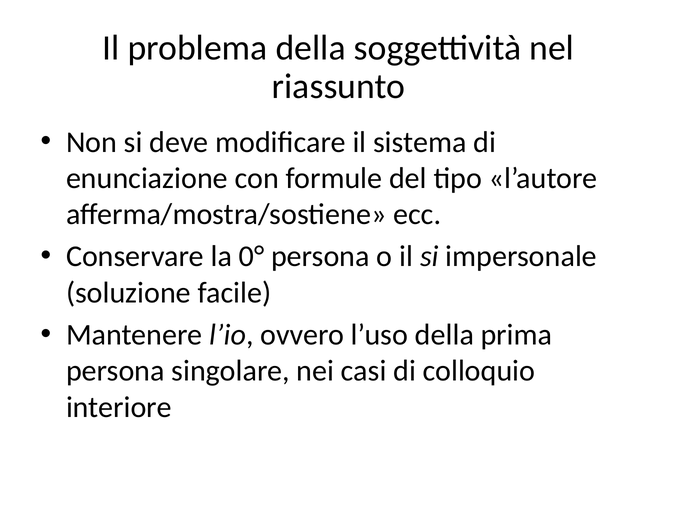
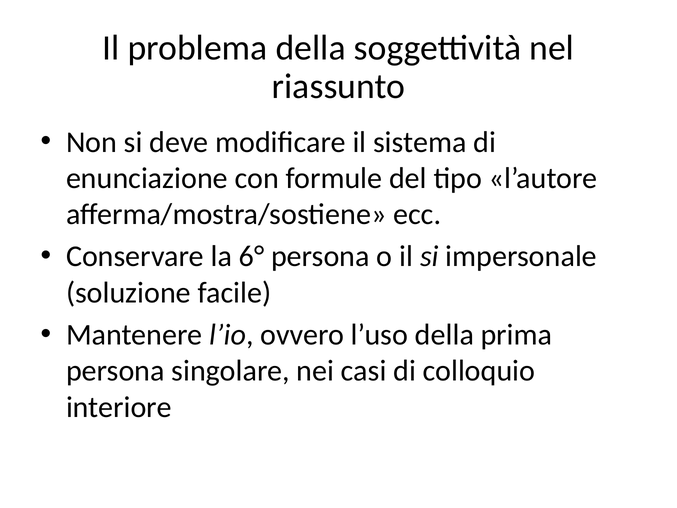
0°: 0° -> 6°
